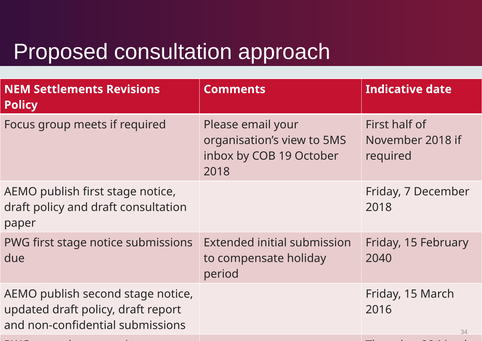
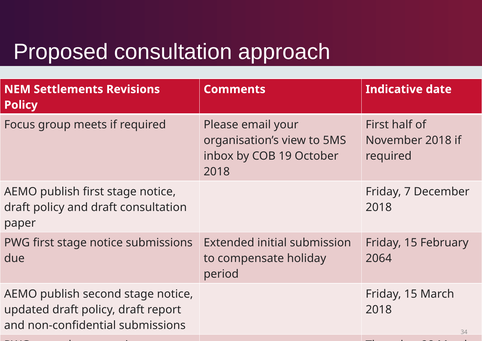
2040: 2040 -> 2064
2016 at (379, 309): 2016 -> 2018
